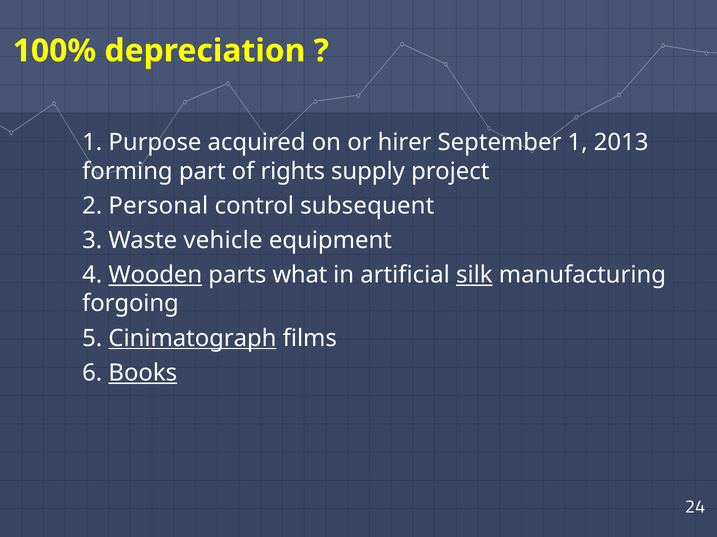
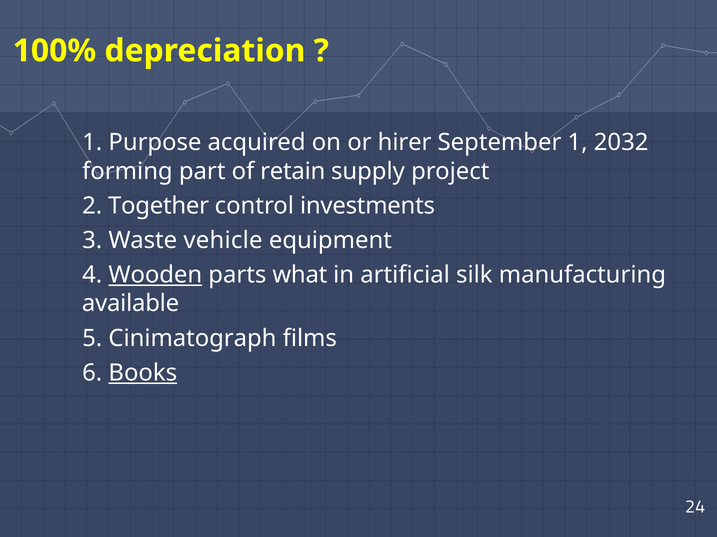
2013: 2013 -> 2032
rights: rights -> retain
Personal: Personal -> Together
subsequent: subsequent -> investments
silk underline: present -> none
forgoing: forgoing -> available
Cinimatograph underline: present -> none
